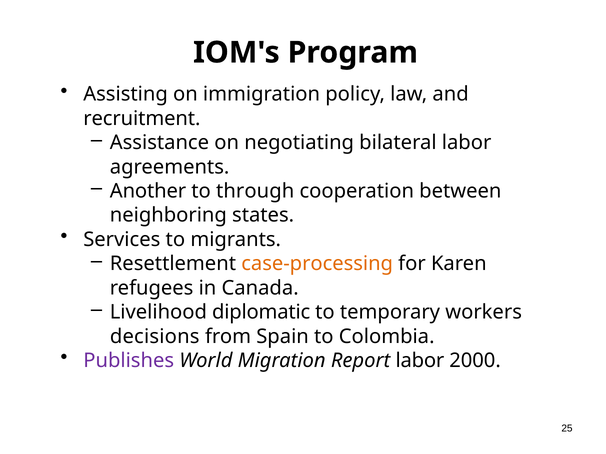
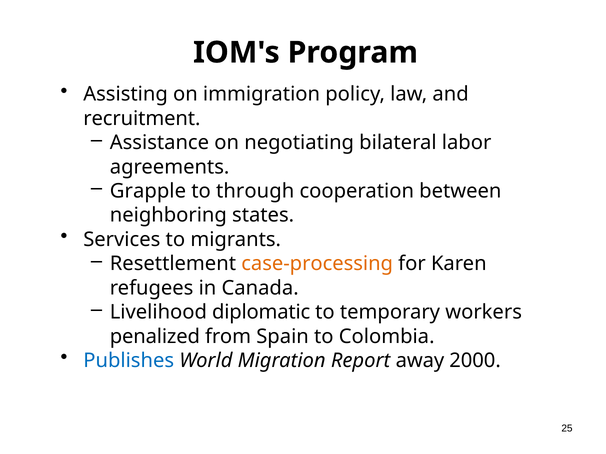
Another: Another -> Grapple
decisions: decisions -> penalized
Publishes colour: purple -> blue
Report labor: labor -> away
